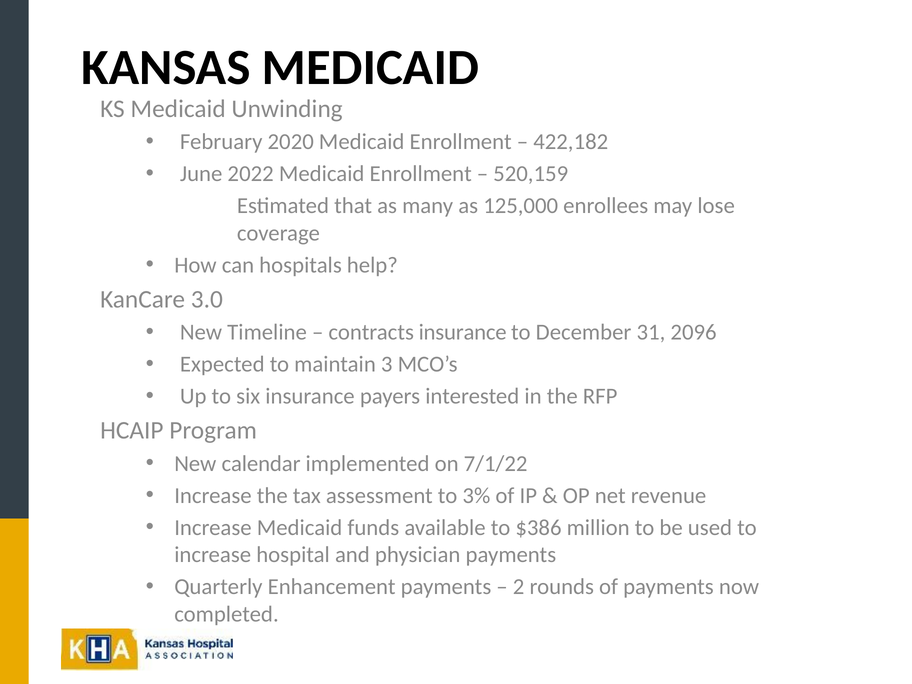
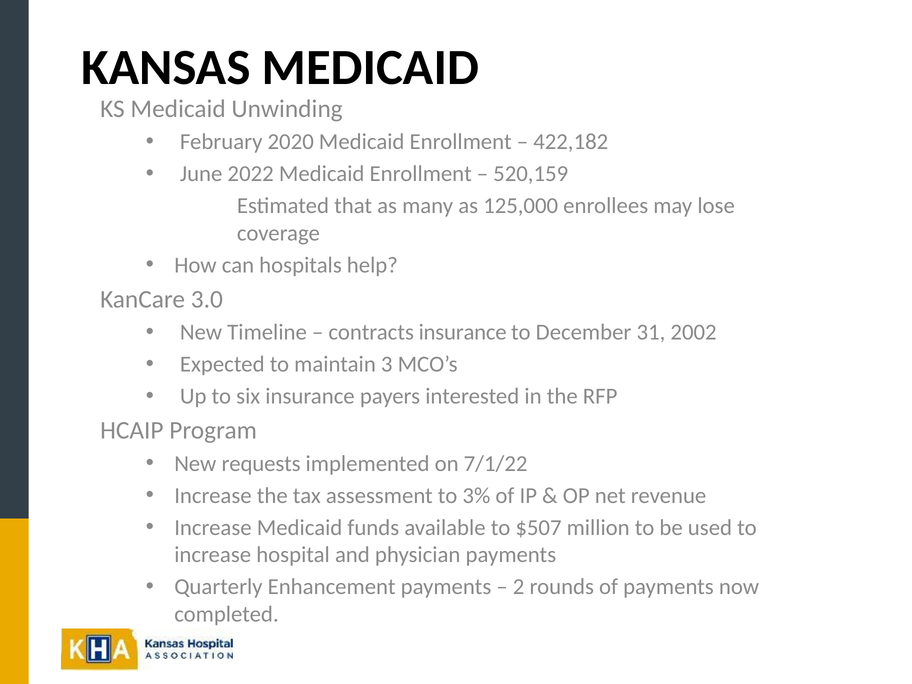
2096: 2096 -> 2002
calendar: calendar -> requests
$386: $386 -> $507
